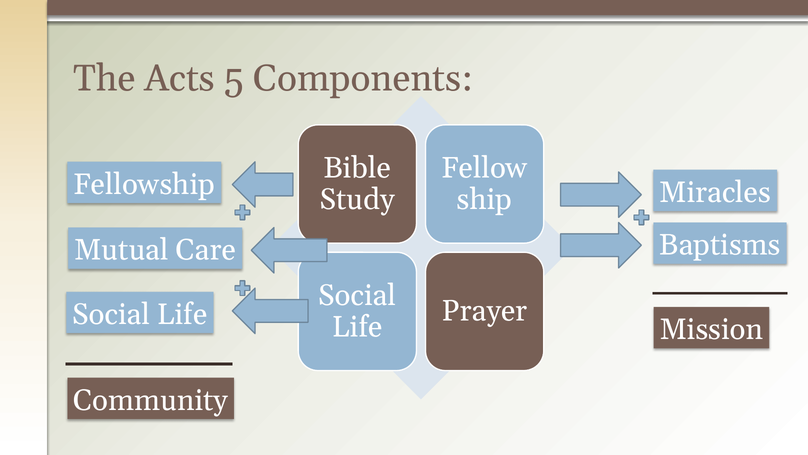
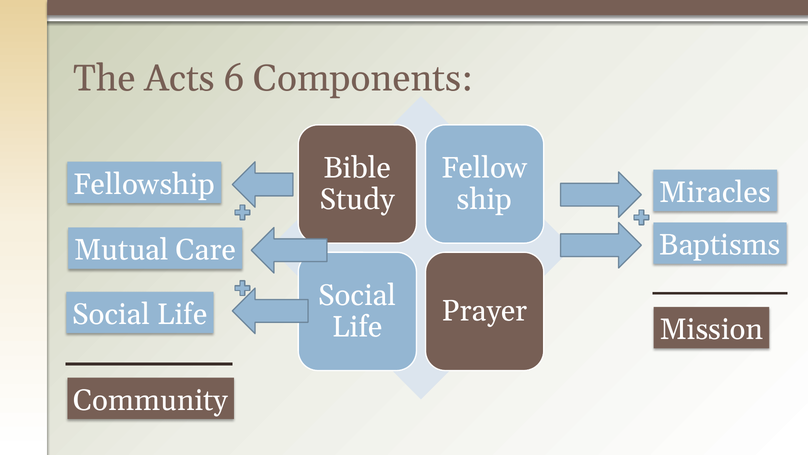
5: 5 -> 6
